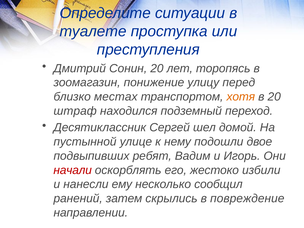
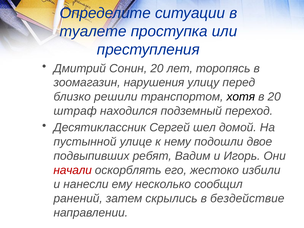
понижение: понижение -> нарушения
местах: местах -> решили
хотя colour: orange -> black
повреждение: повреждение -> бездействие
